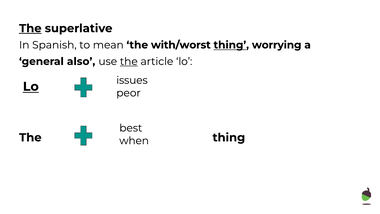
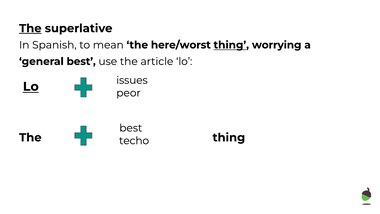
with/worst: with/worst -> here/worst
general also: also -> best
the at (129, 61) underline: present -> none
when: when -> techo
